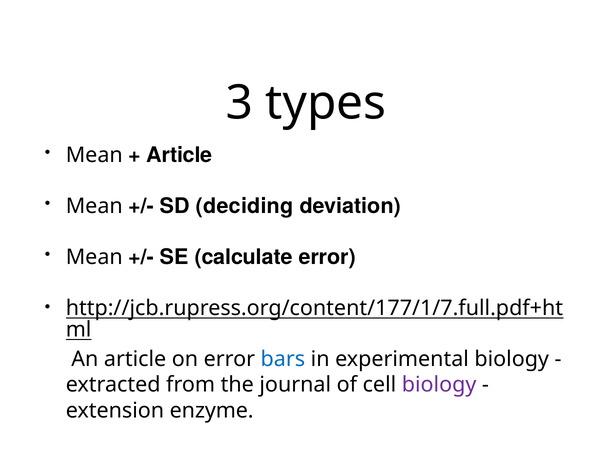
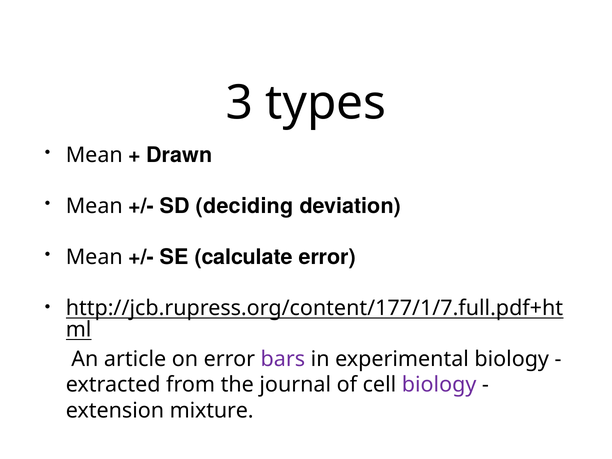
Article at (179, 155): Article -> Drawn
bars colour: blue -> purple
enzyme: enzyme -> mixture
